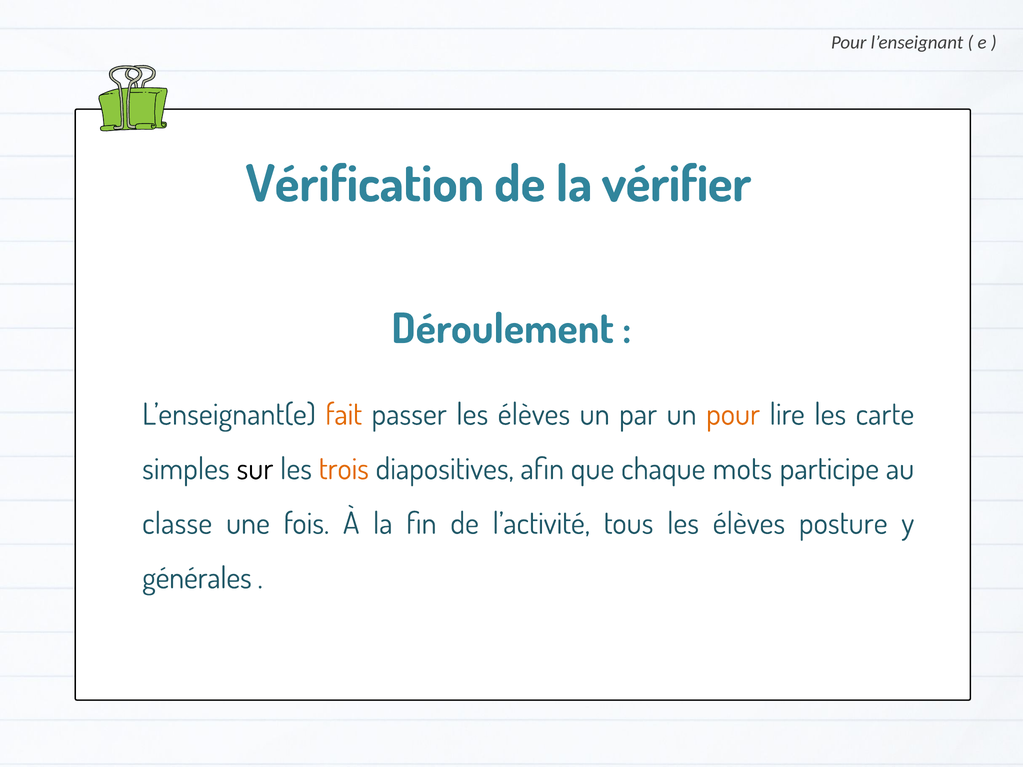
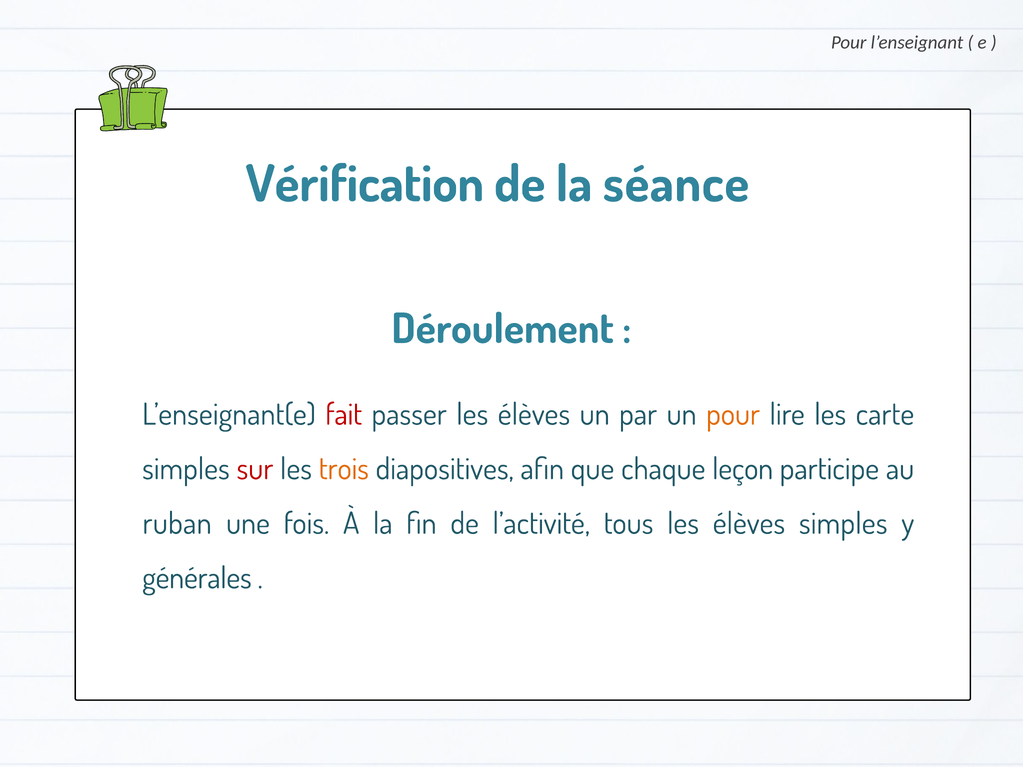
vérifier: vérifier -> séance
fait colour: orange -> red
sur colour: black -> red
mots: mots -> leçon
classe: classe -> ruban
élèves posture: posture -> simples
